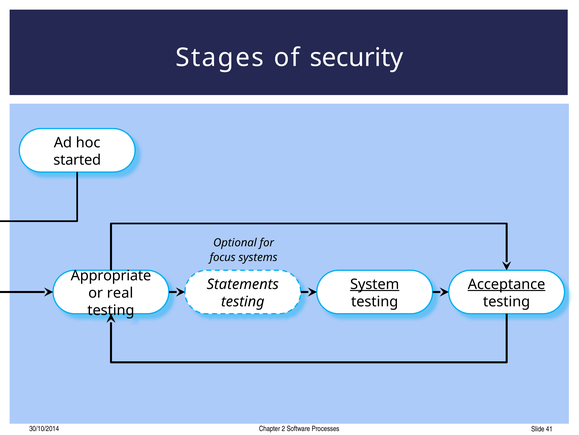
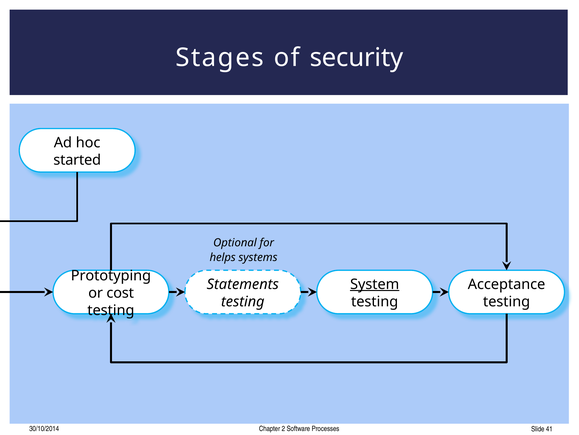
focus: focus -> helps
Appropriate: Appropriate -> Prototyping
Acceptance underline: present -> none
real: real -> cost
